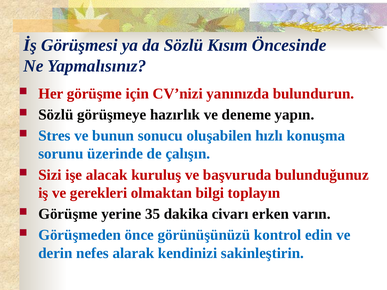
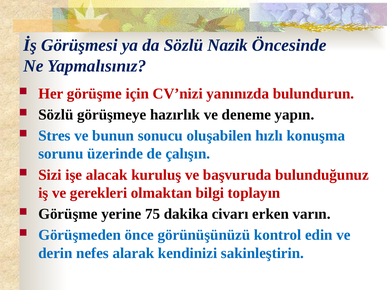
Kısım: Kısım -> Nazik
35: 35 -> 75
